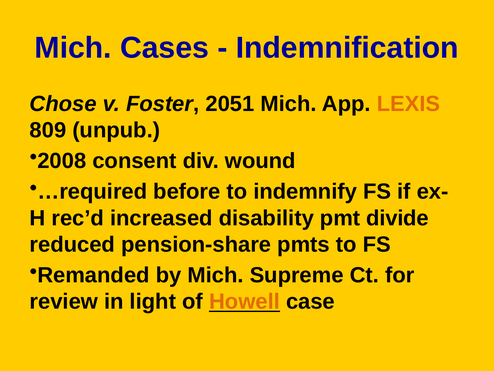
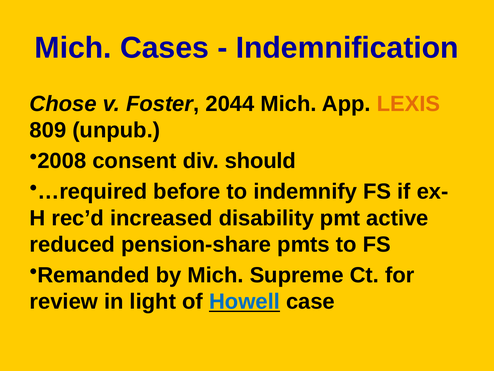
2051: 2051 -> 2044
wound: wound -> should
divide: divide -> active
Howell colour: orange -> blue
